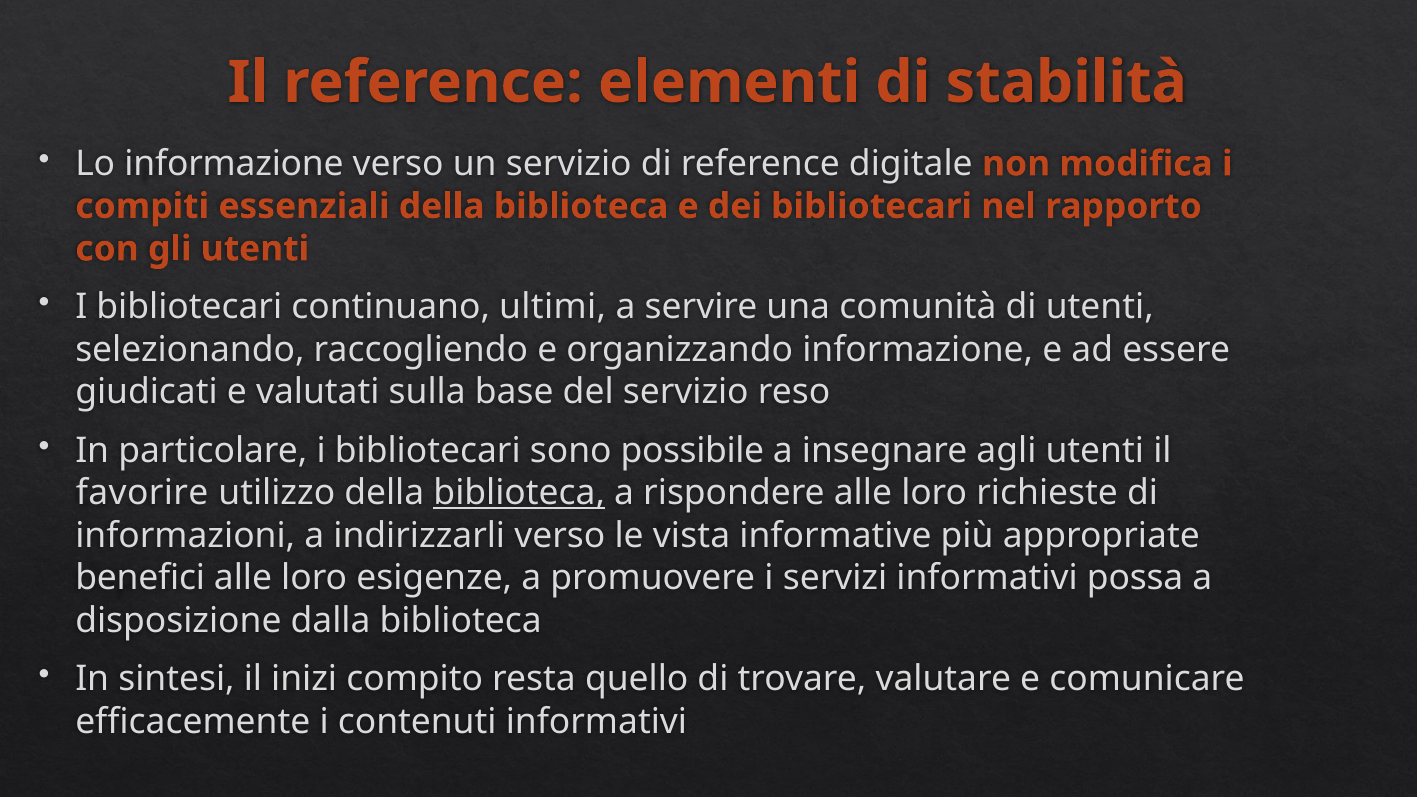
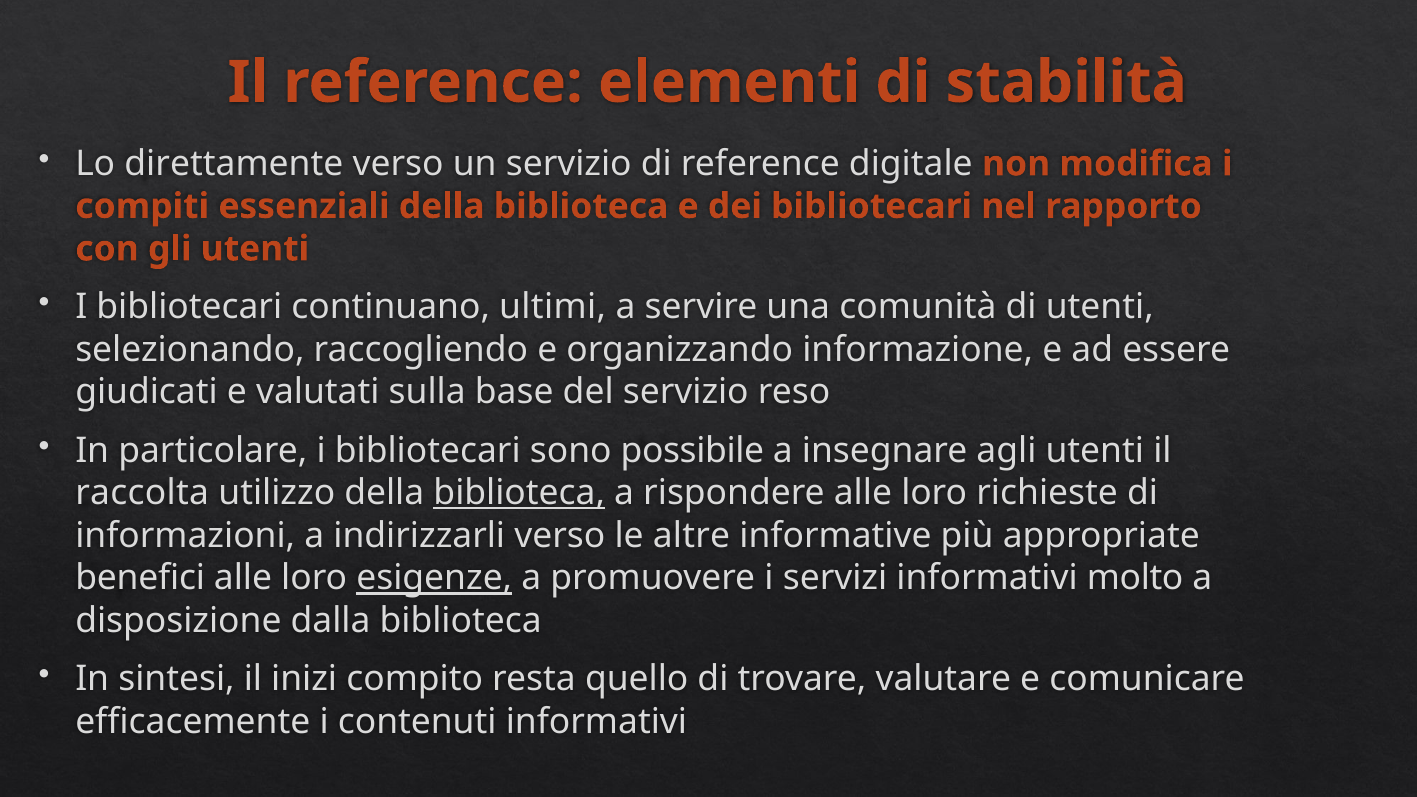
Lo informazione: informazione -> direttamente
favorire: favorire -> raccolta
vista: vista -> altre
esigenze underline: none -> present
possa: possa -> molto
